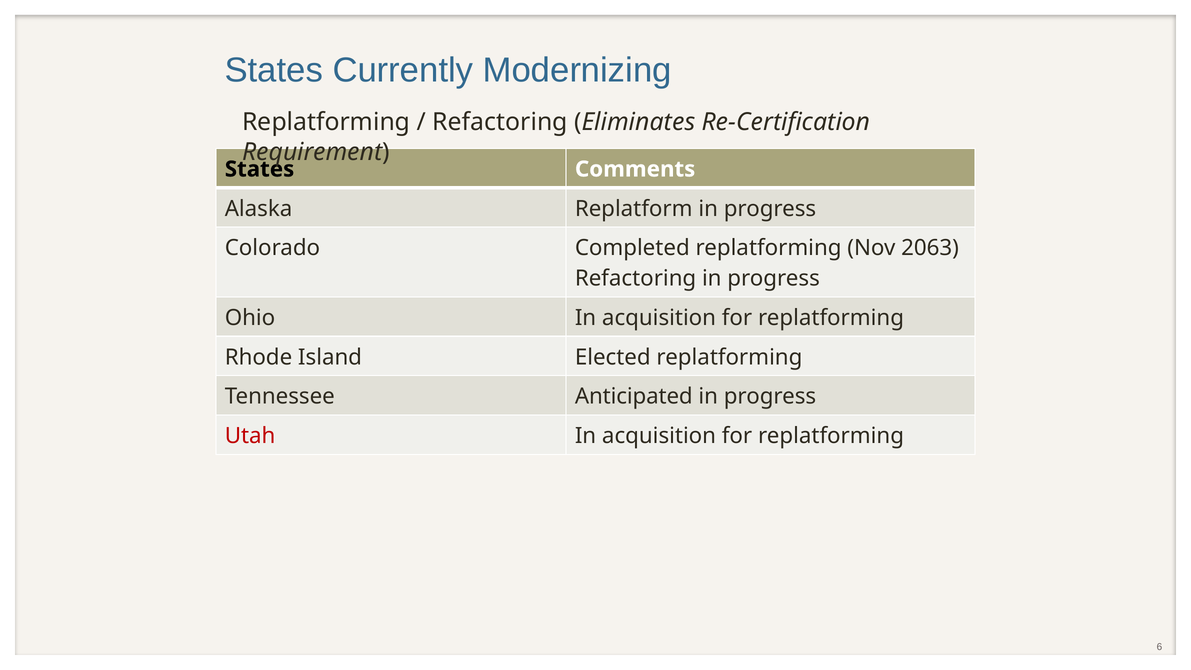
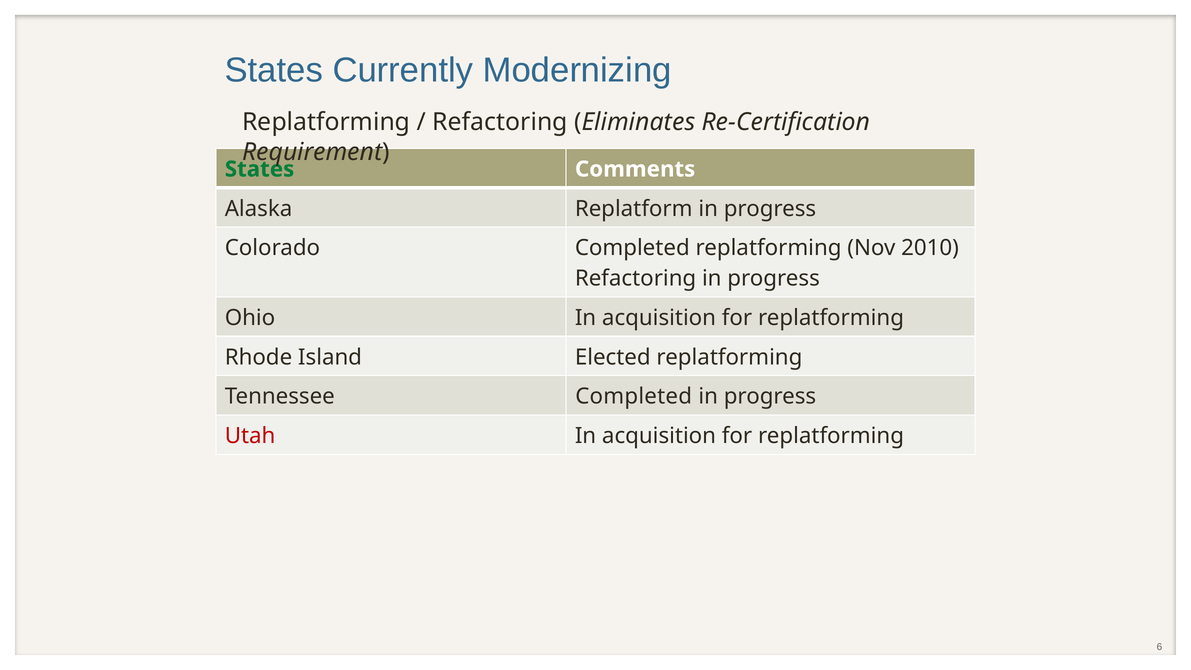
States at (260, 169) colour: black -> green
2063: 2063 -> 2010
Tennessee Anticipated: Anticipated -> Completed
